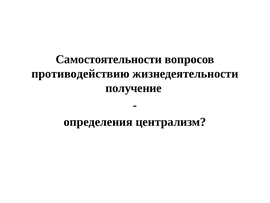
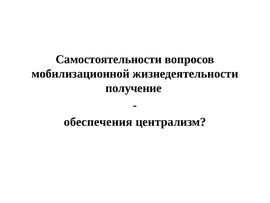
противодействию: противодействию -> мобилизационной
определения: определения -> обеспечения
